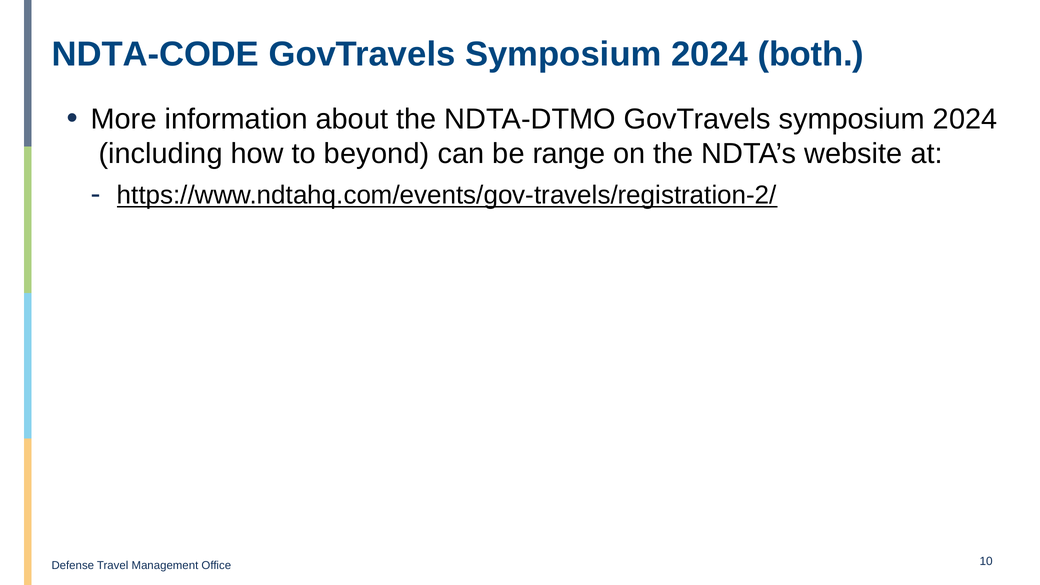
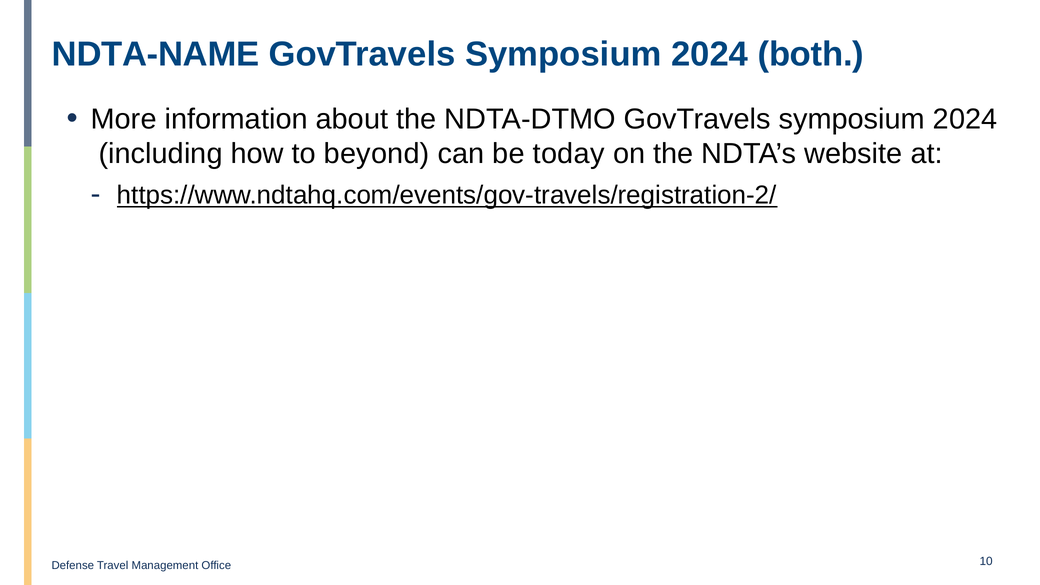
NDTA-CODE: NDTA-CODE -> NDTA-NAME
range: range -> today
